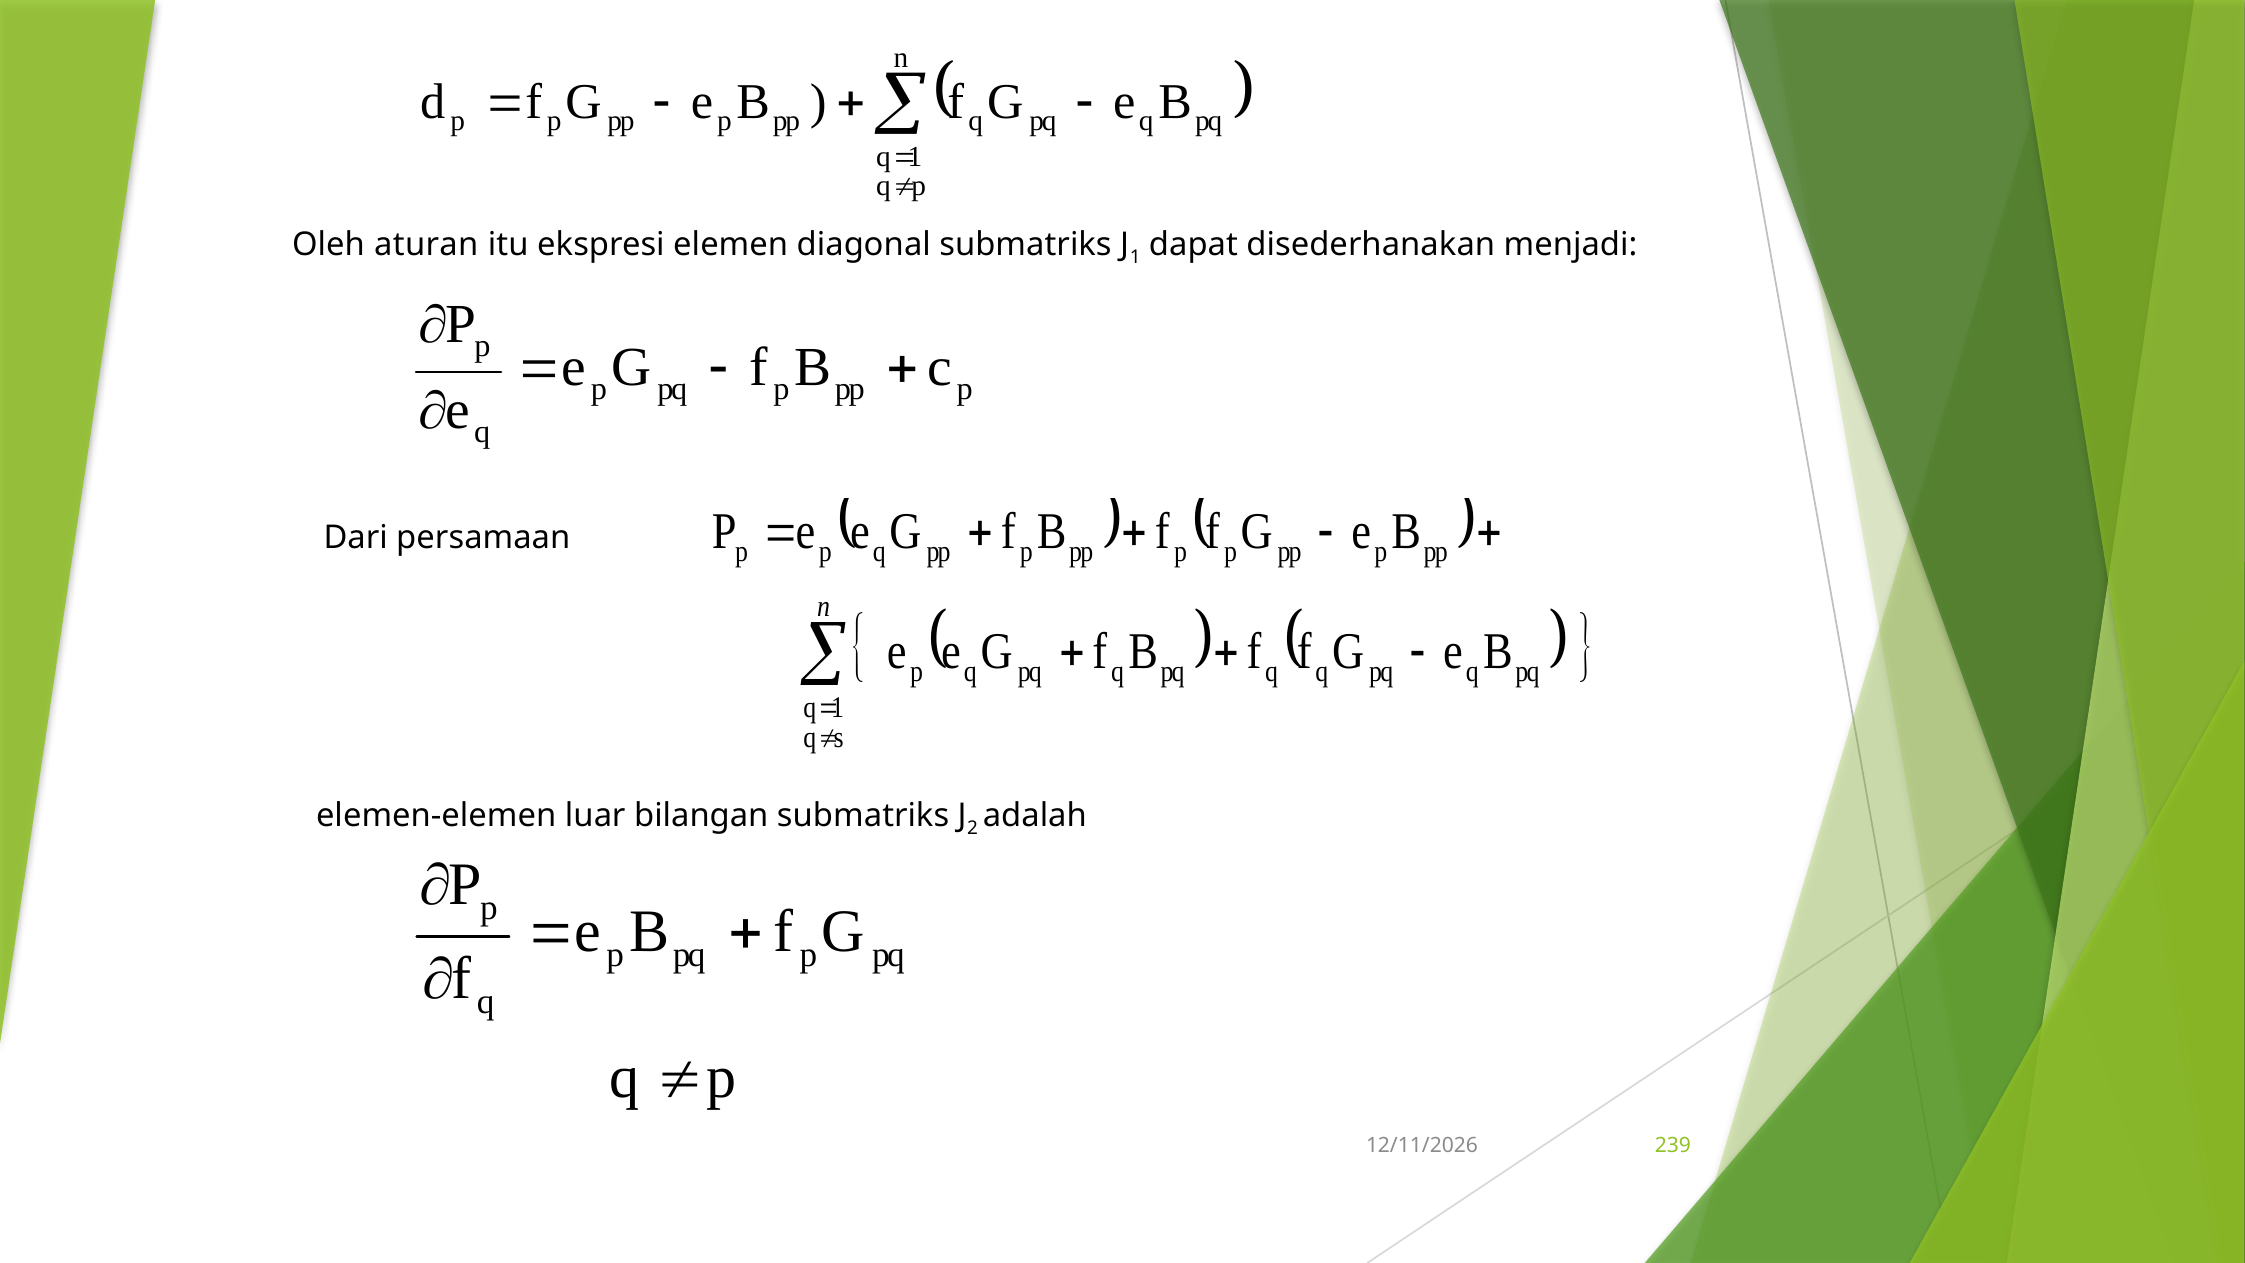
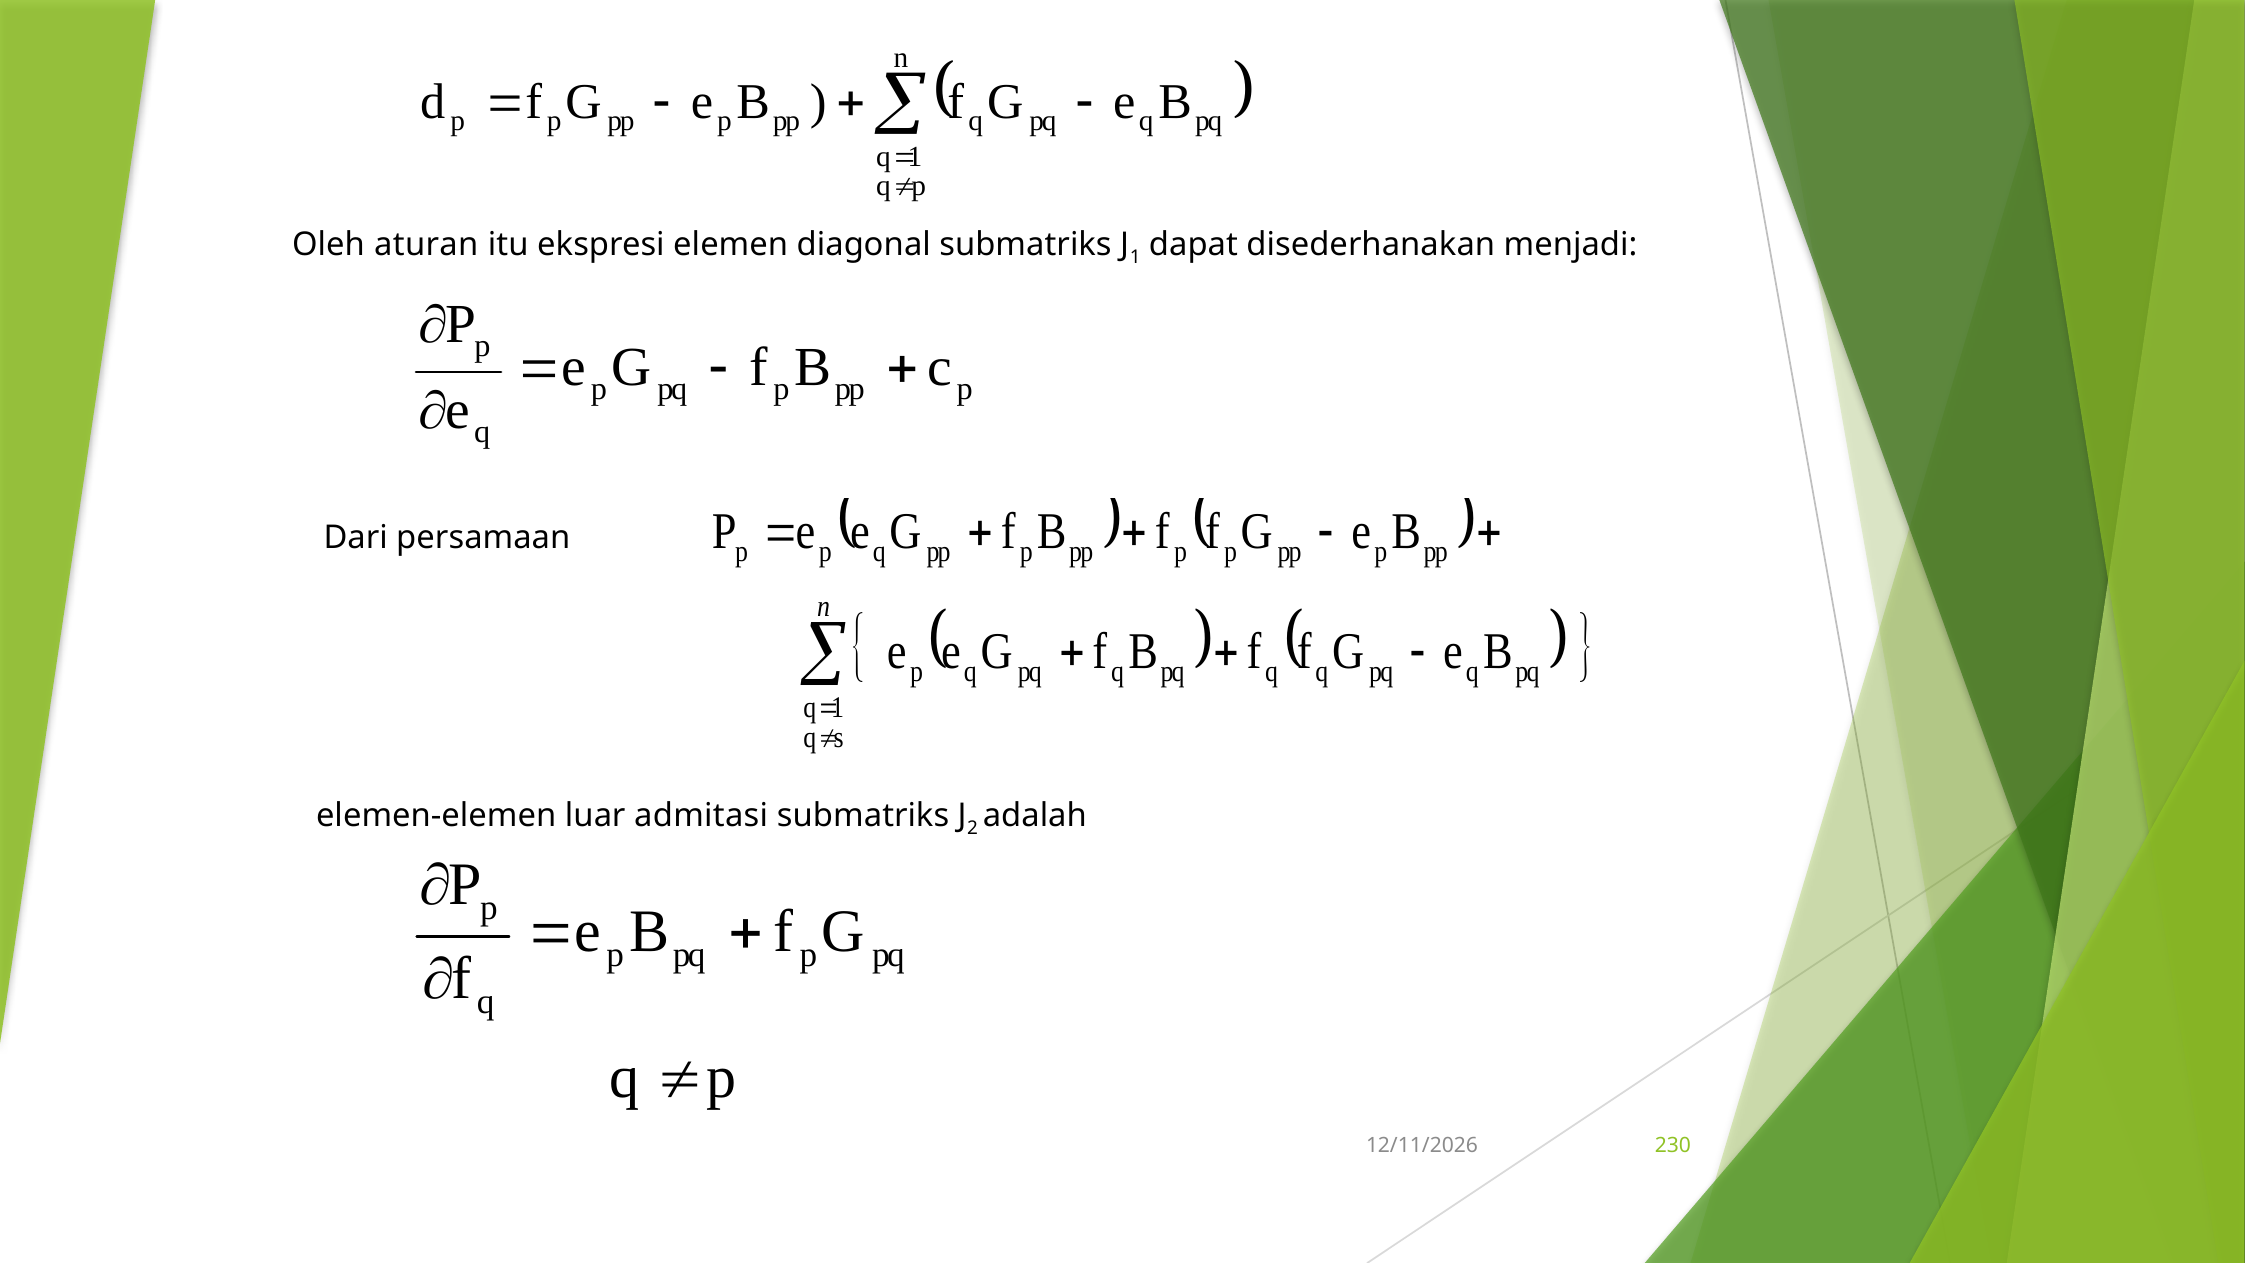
bilangan: bilangan -> admitasi
239: 239 -> 230
